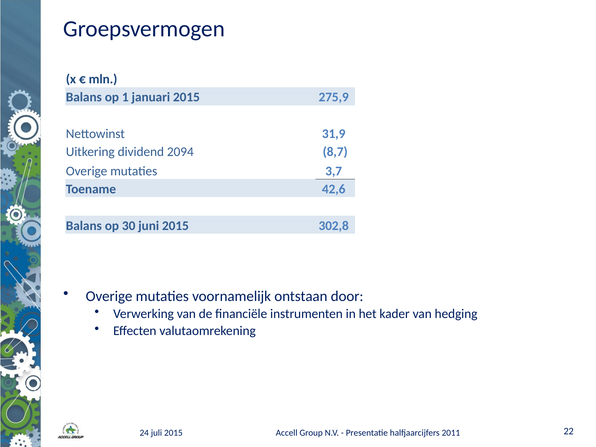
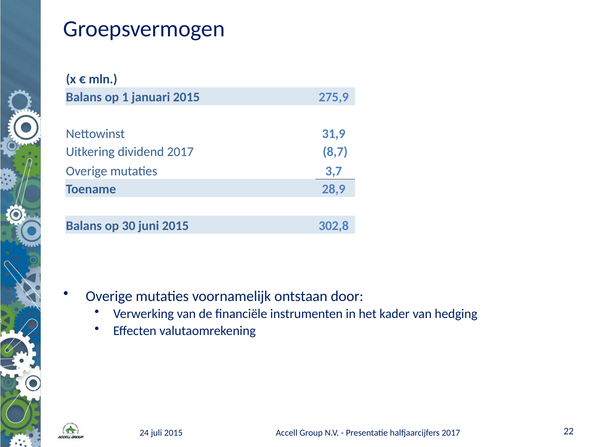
dividend 2094: 2094 -> 2017
42,6: 42,6 -> 28,9
halfjaarcijfers 2011: 2011 -> 2017
